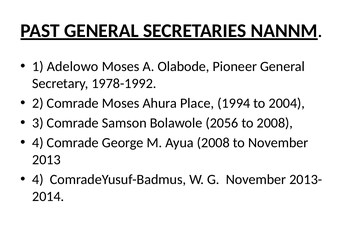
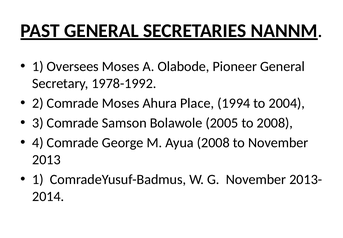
Adelowo: Adelowo -> Oversees
2056: 2056 -> 2005
4 at (38, 179): 4 -> 1
